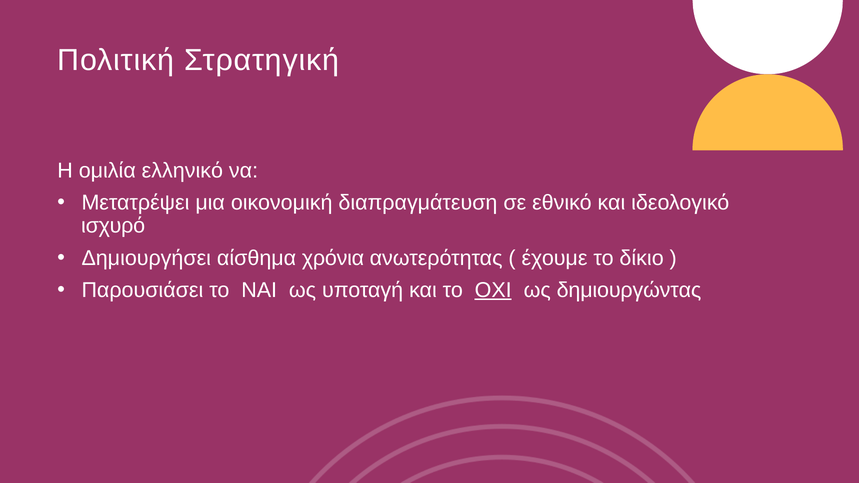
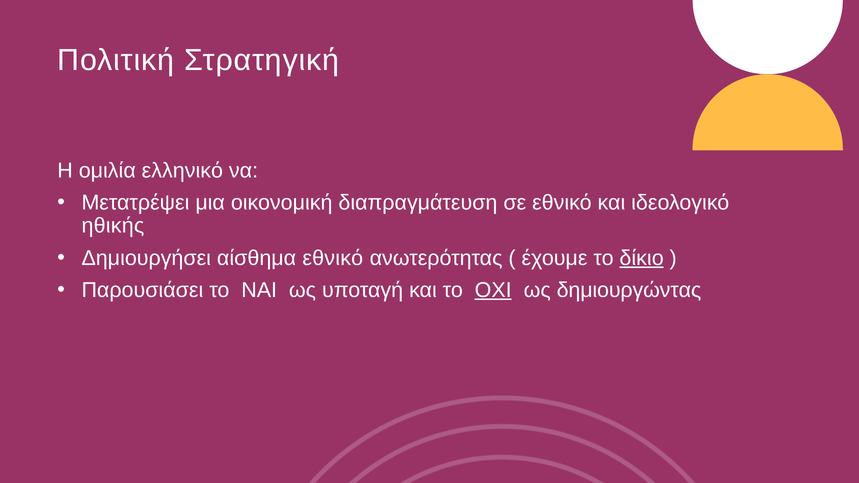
ισχυρό: ισχυρό -> ηθικής
αίσθημα χρόνια: χρόνια -> εθνικό
δίκιο underline: none -> present
